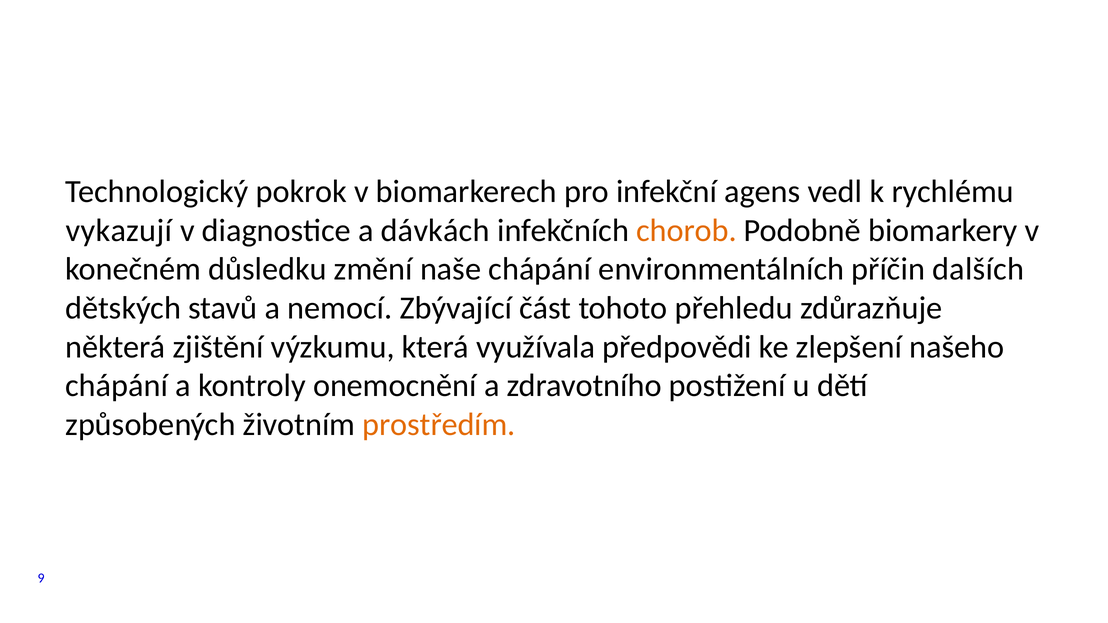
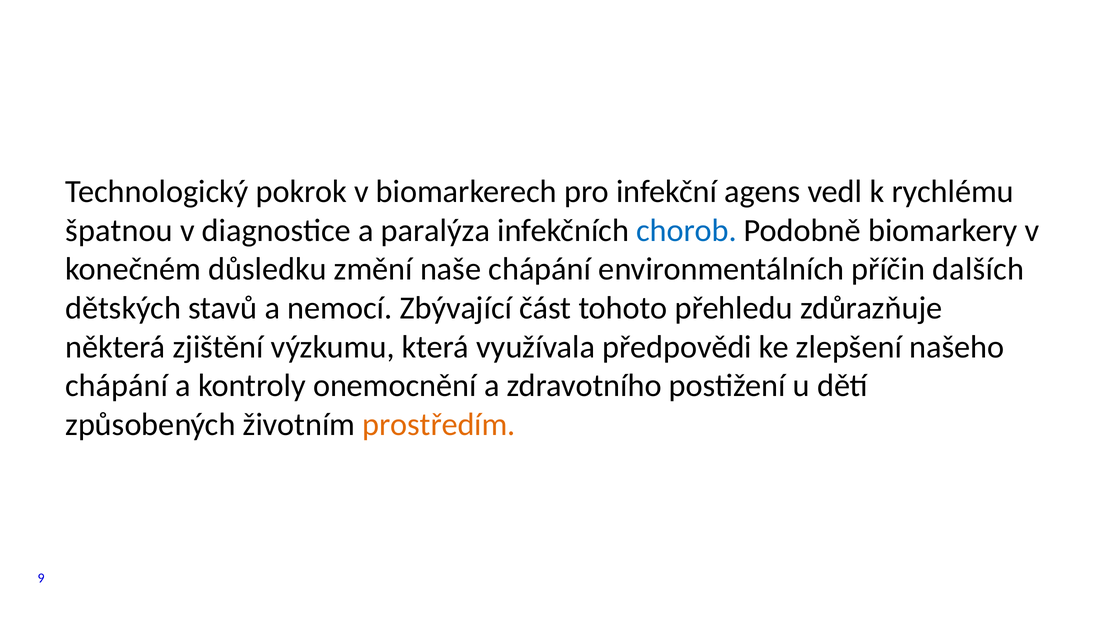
vykazují: vykazují -> špatnou
dávkách: dávkách -> paralýza
chorob colour: orange -> blue
